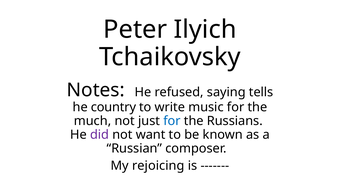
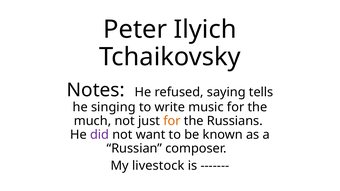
country: country -> singing
for at (172, 121) colour: blue -> orange
rejoicing: rejoicing -> livestock
